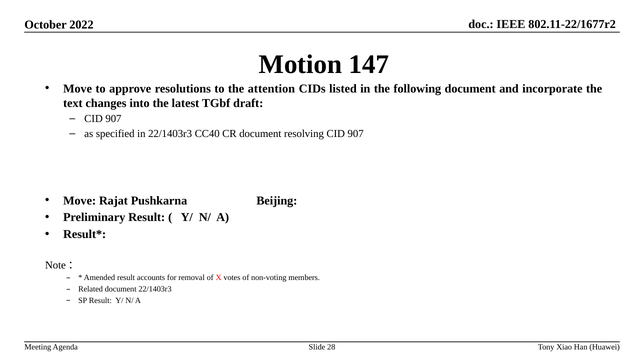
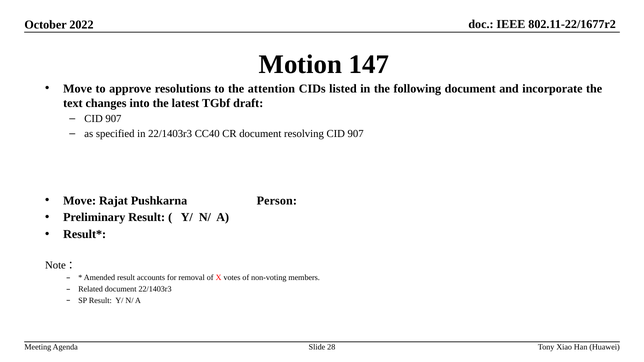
Beijing: Beijing -> Person
